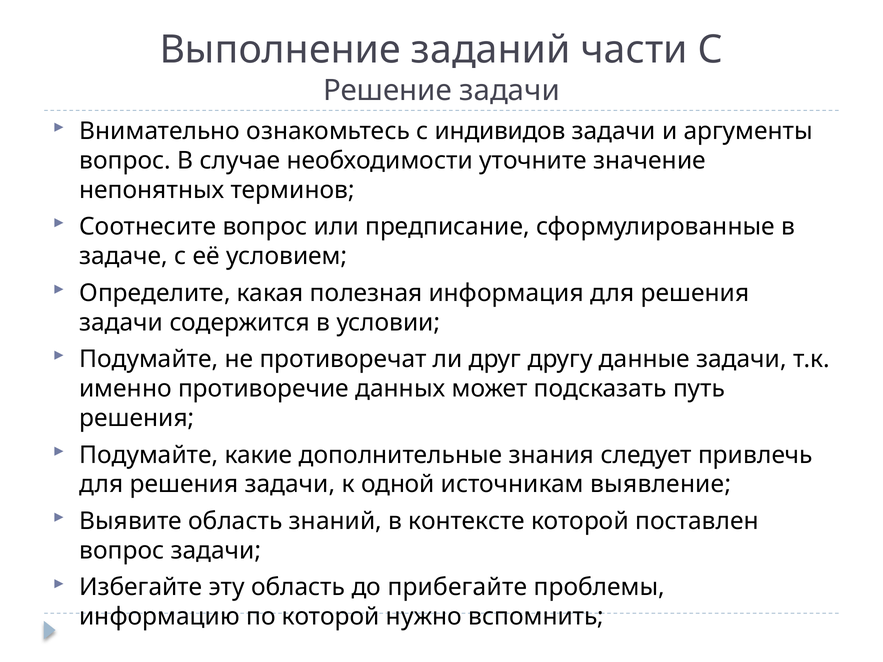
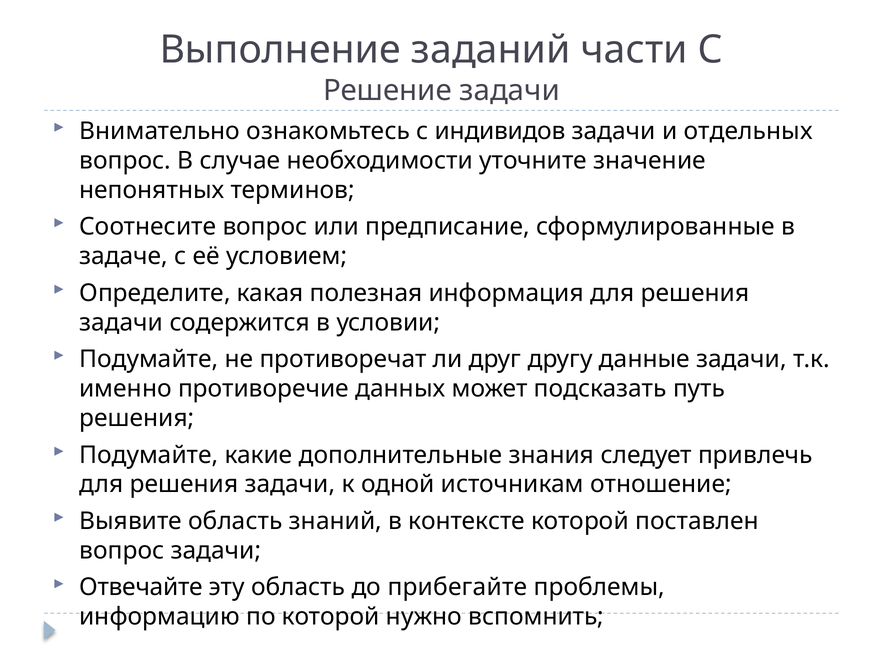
аргументы: аргументы -> отдельных
выявление: выявление -> отношение
Избегайте: Избегайте -> Отвечайте
